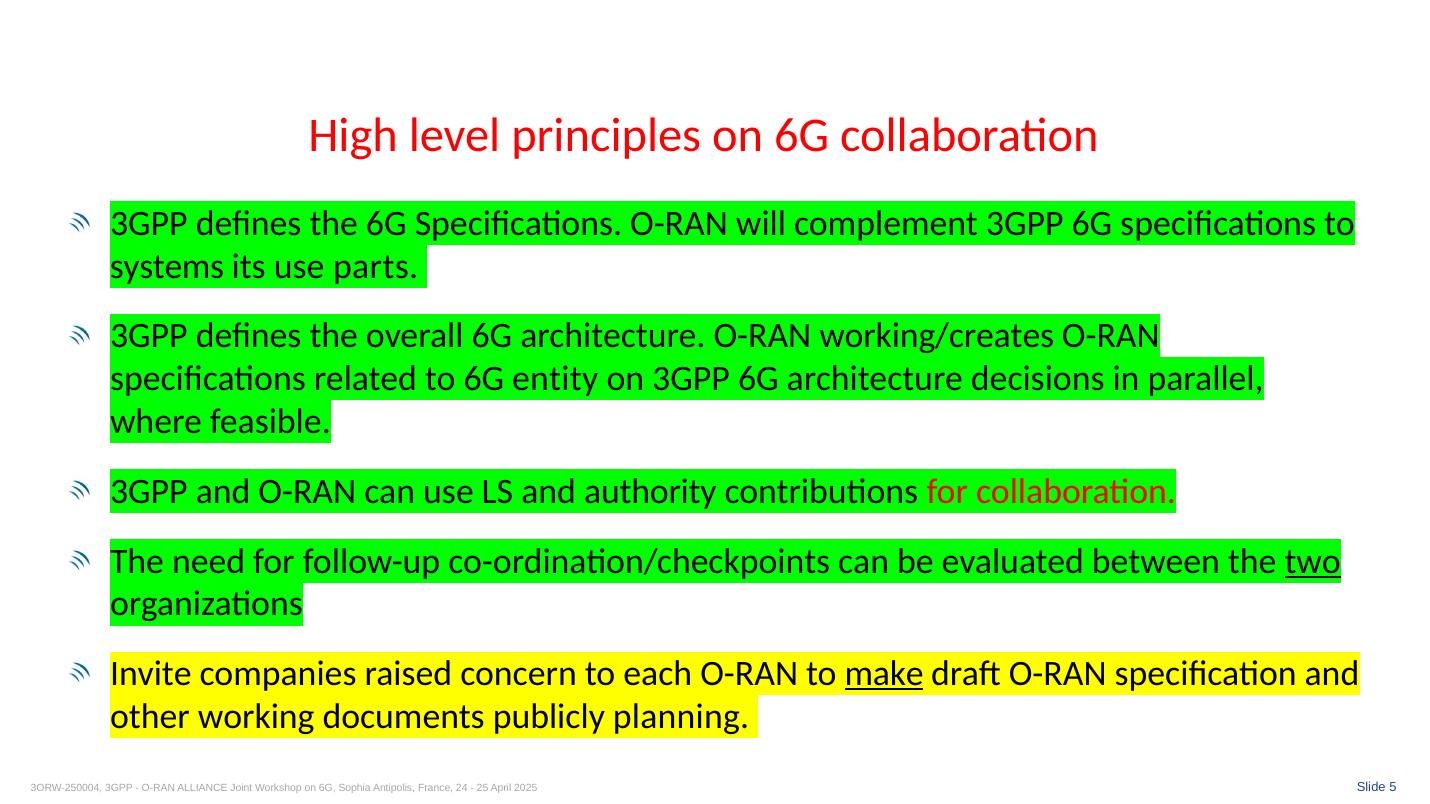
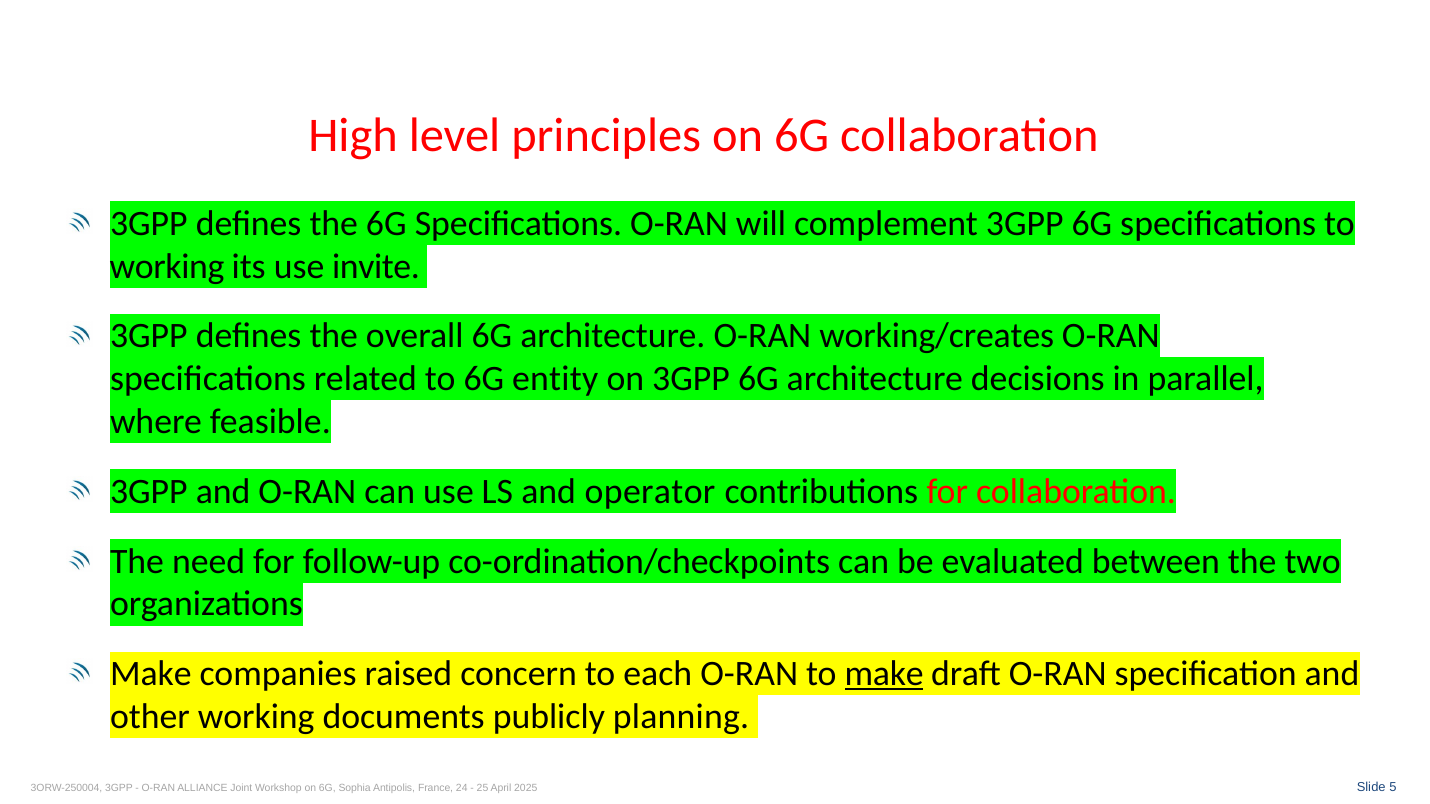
systems at (167, 267): systems -> working
parts: parts -> invite
authority: authority -> operator
two underline: present -> none
Invite at (151, 674): Invite -> Make
